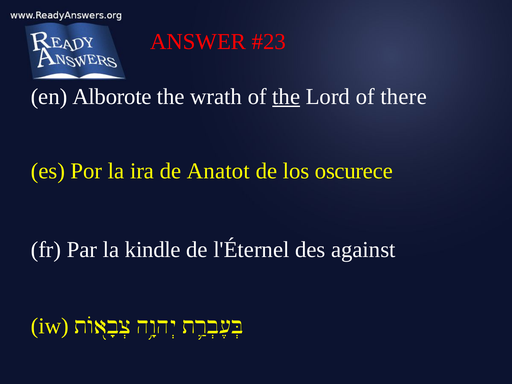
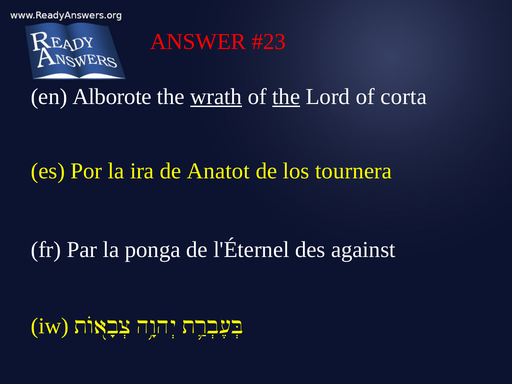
wrath underline: none -> present
there: there -> corta
oscurece: oscurece -> tournera
kindle: kindle -> ponga
